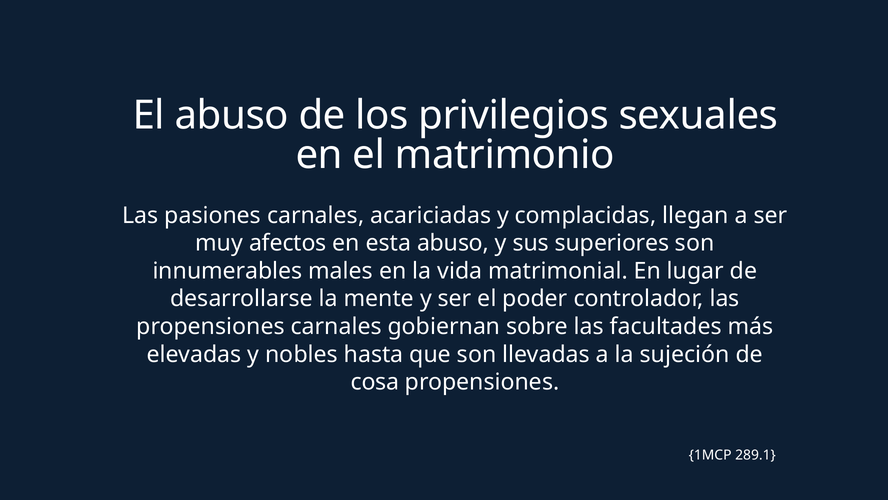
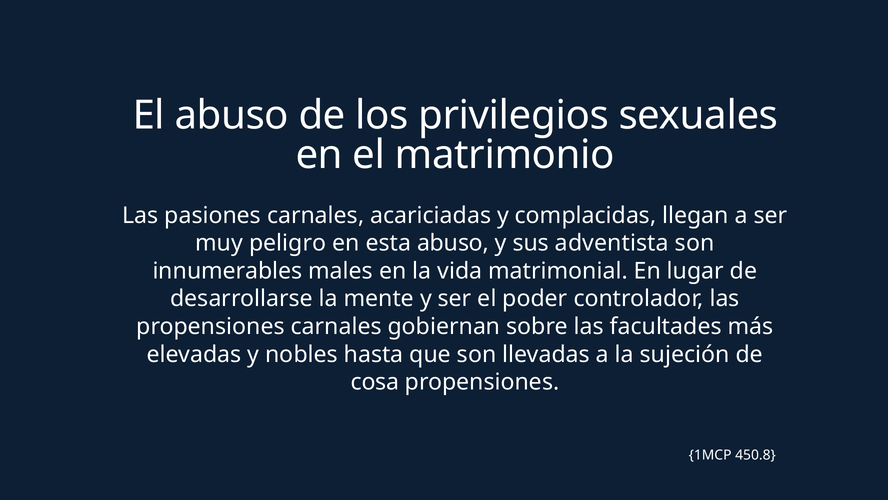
afectos: afectos -> peligro
superiores: superiores -> adventista
289.1: 289.1 -> 450.8
